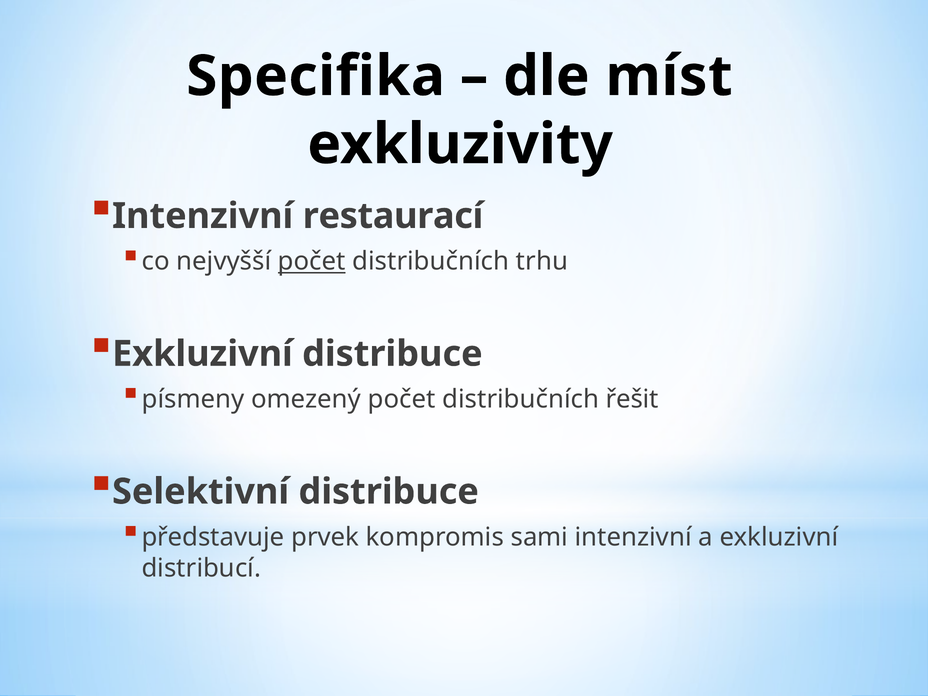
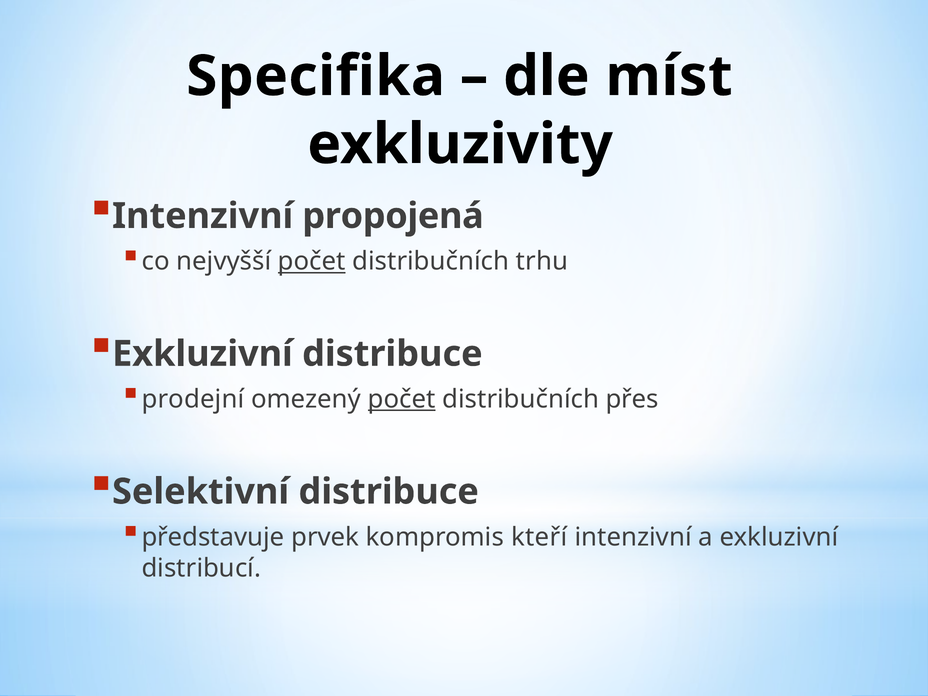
restaurací: restaurací -> propojená
písmeny: písmeny -> prodejní
počet at (402, 399) underline: none -> present
řešit: řešit -> přes
sami: sami -> kteří
